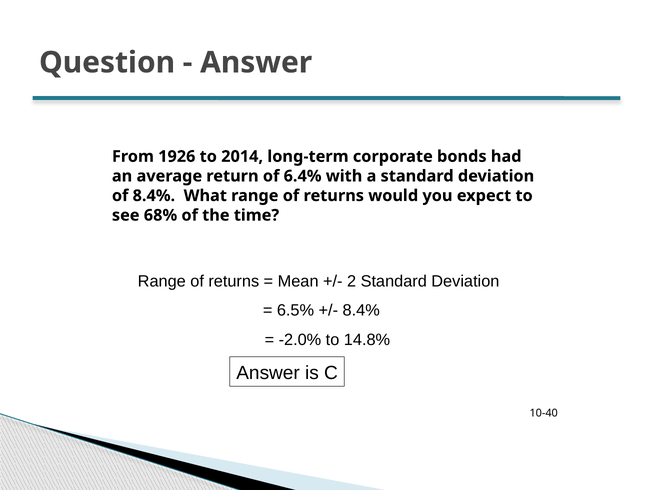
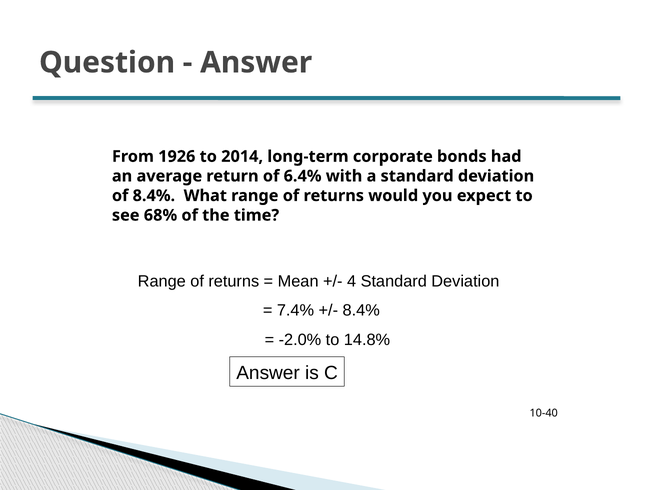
2: 2 -> 4
6.5%: 6.5% -> 7.4%
